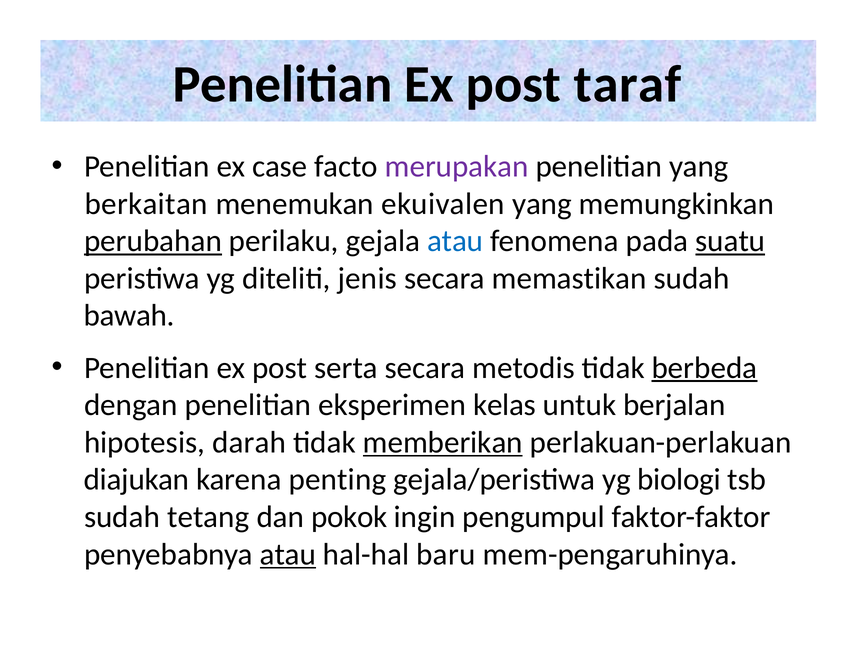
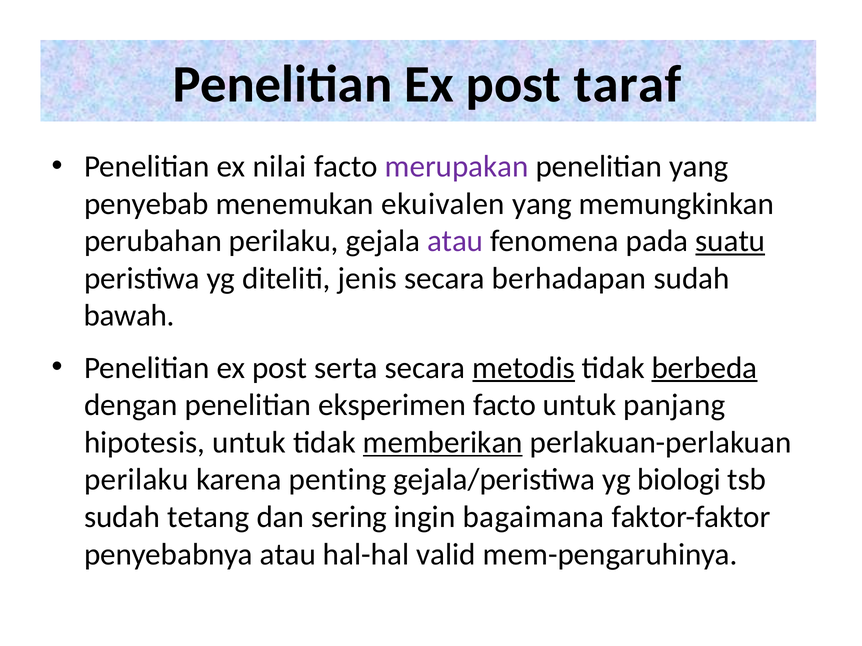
case: case -> nilai
berkaitan: berkaitan -> penyebab
perubahan underline: present -> none
atau at (455, 241) colour: blue -> purple
memastikan: memastikan -> berhadapan
metodis underline: none -> present
eksperimen kelas: kelas -> facto
berjalan: berjalan -> panjang
hipotesis darah: darah -> untuk
diajukan at (137, 480): diajukan -> perilaku
pokok: pokok -> sering
pengumpul: pengumpul -> bagaimana
atau at (288, 555) underline: present -> none
baru: baru -> valid
